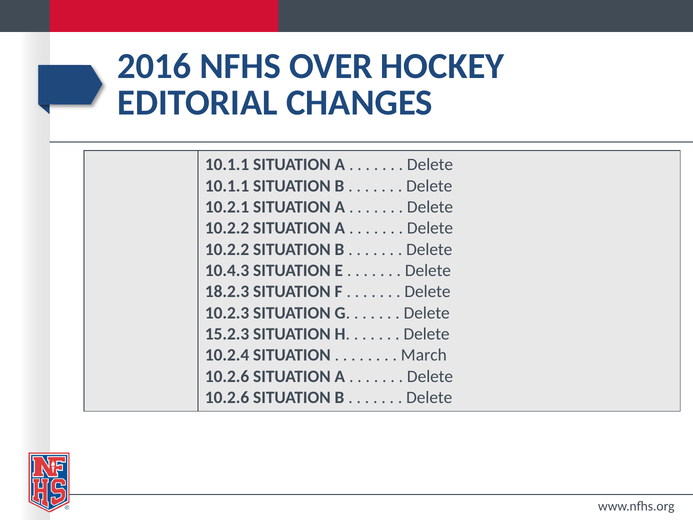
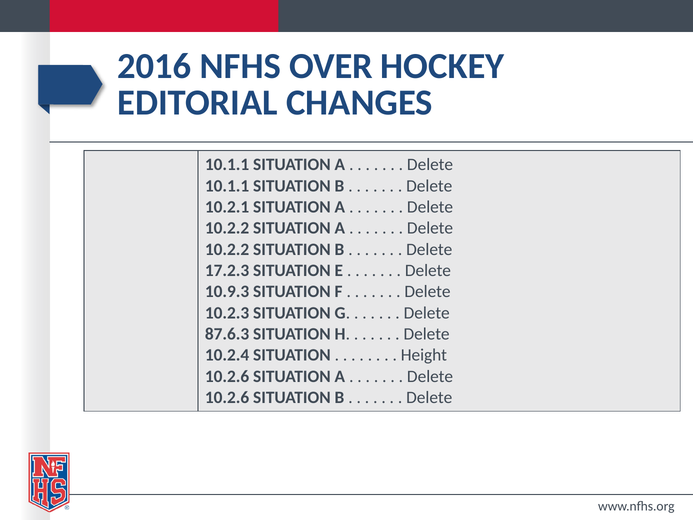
10.4.3: 10.4.3 -> 17.2.3
18.2.3: 18.2.3 -> 10.9.3
15.2.3: 15.2.3 -> 87.6.3
March: March -> Height
